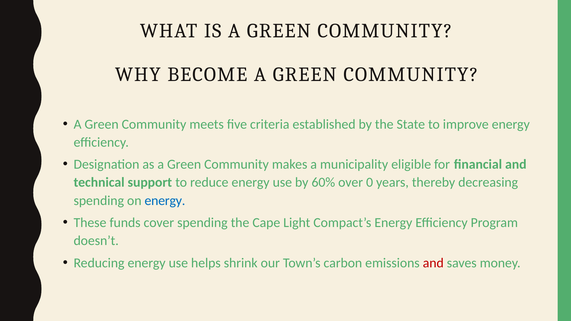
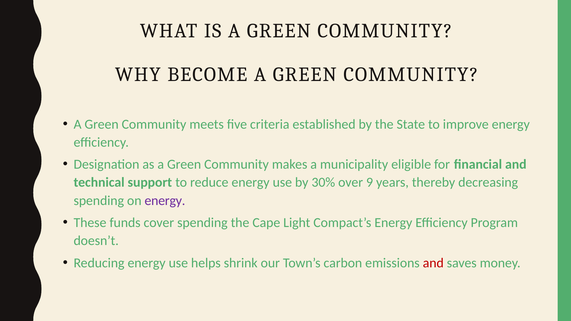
60%: 60% -> 30%
0: 0 -> 9
energy at (165, 201) colour: blue -> purple
